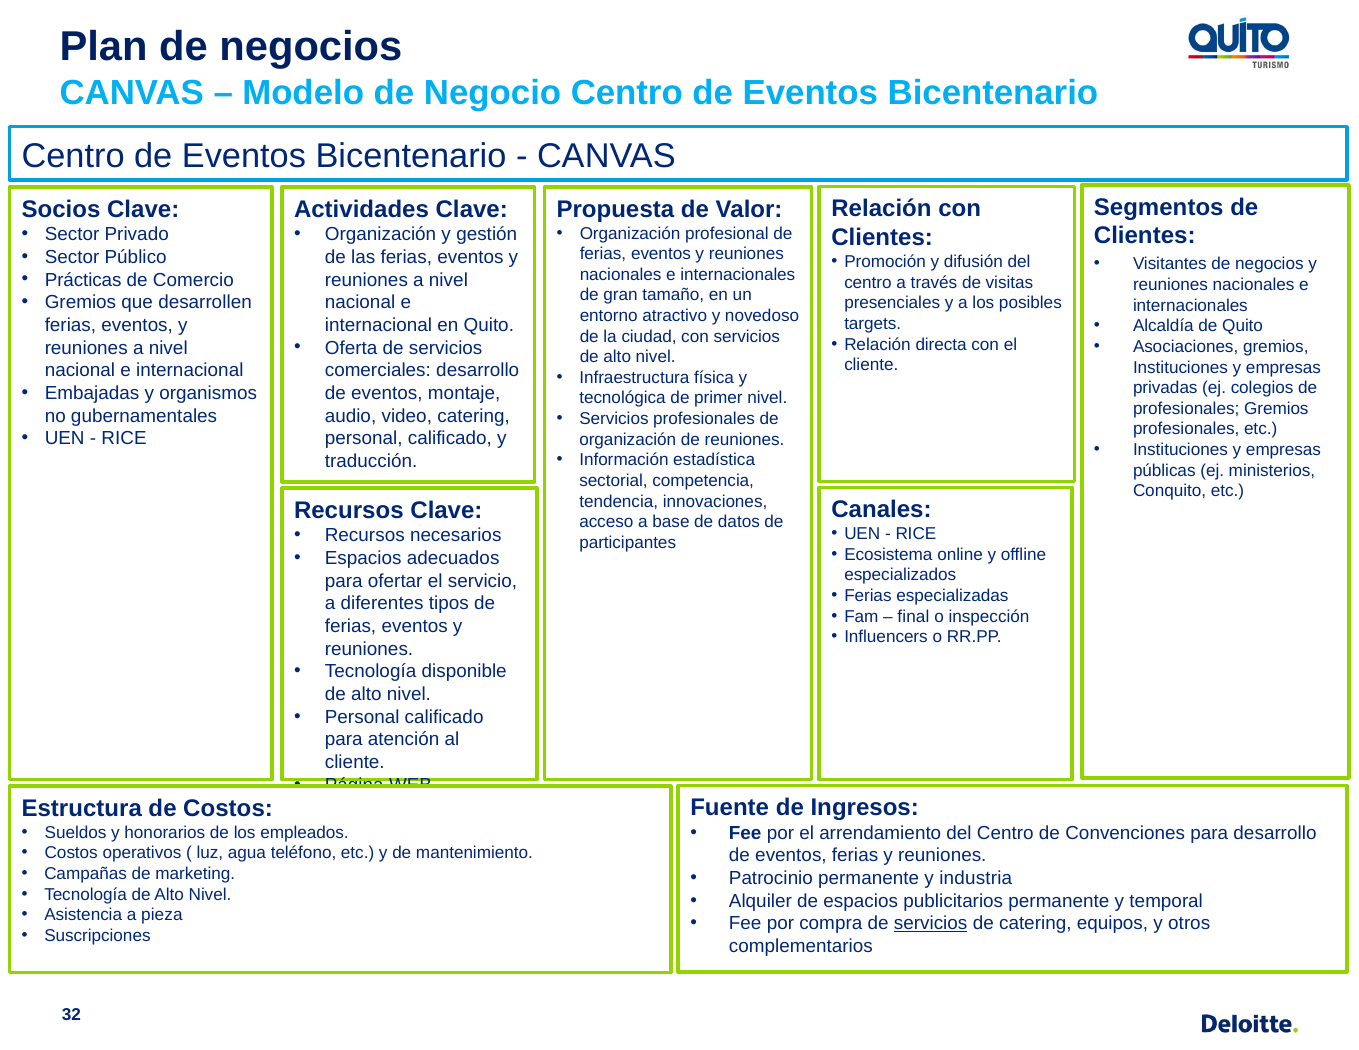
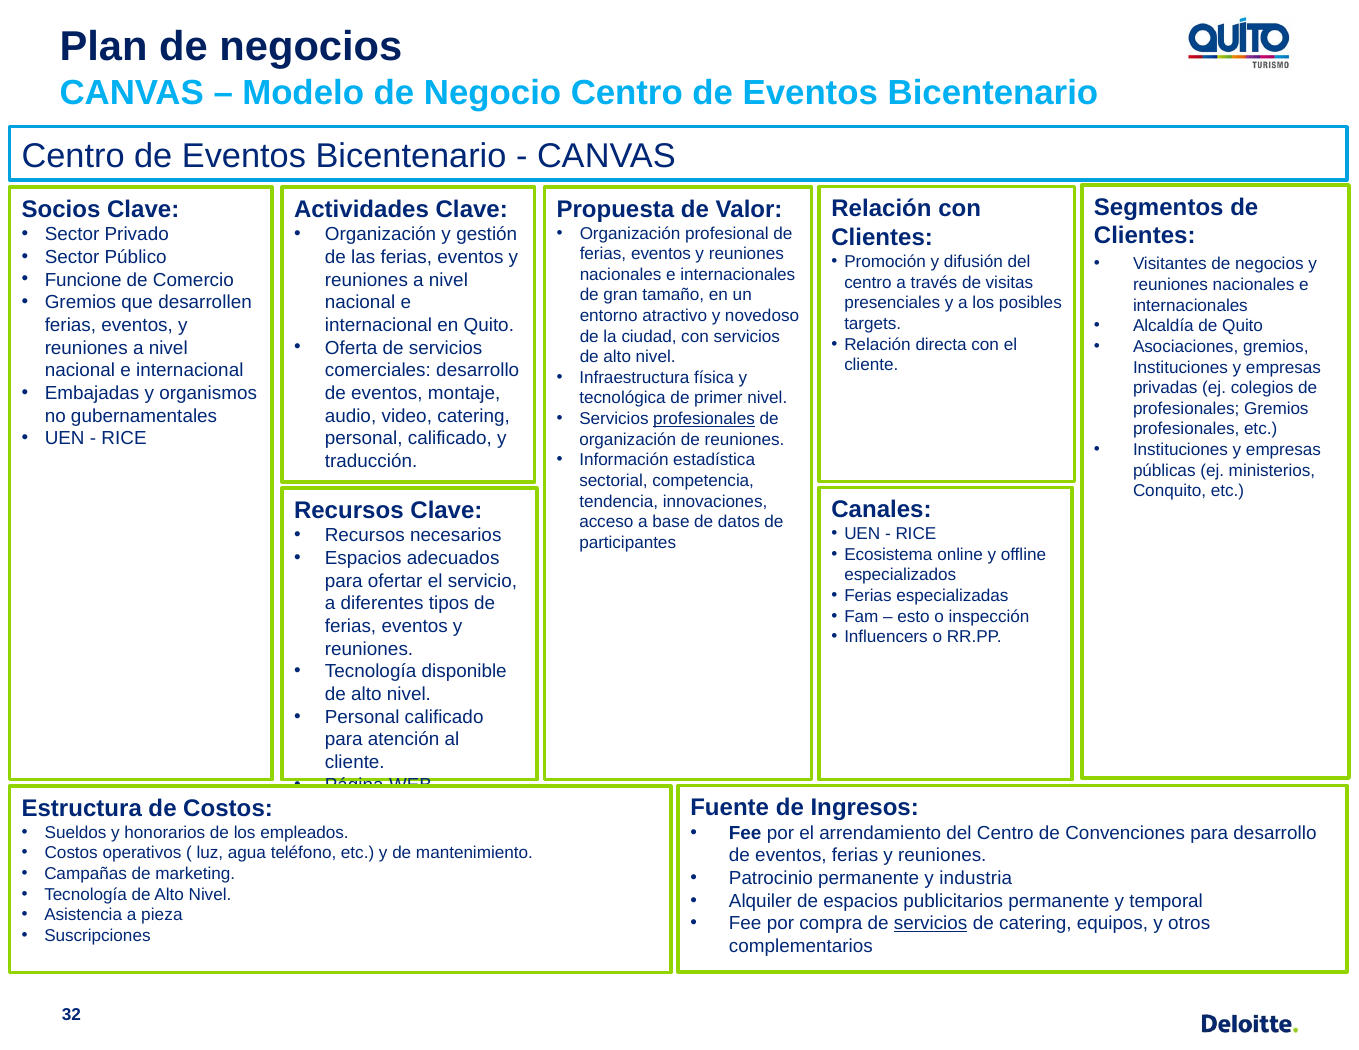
Prácticas: Prácticas -> Funcione
profesionales at (704, 419) underline: none -> present
final: final -> esto
